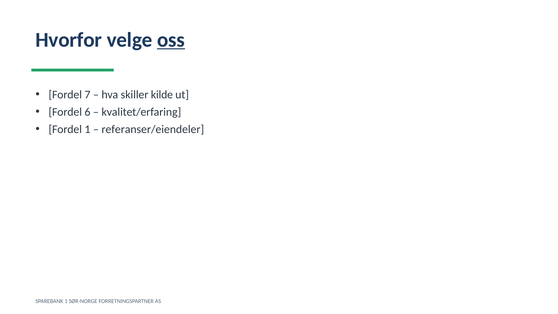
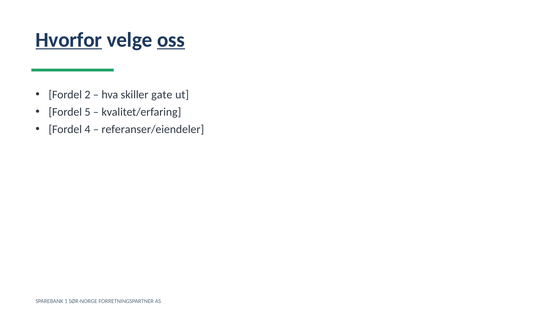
Hvorfor underline: none -> present
7: 7 -> 2
kilde: kilde -> gate
6: 6 -> 5
Fordel 1: 1 -> 4
